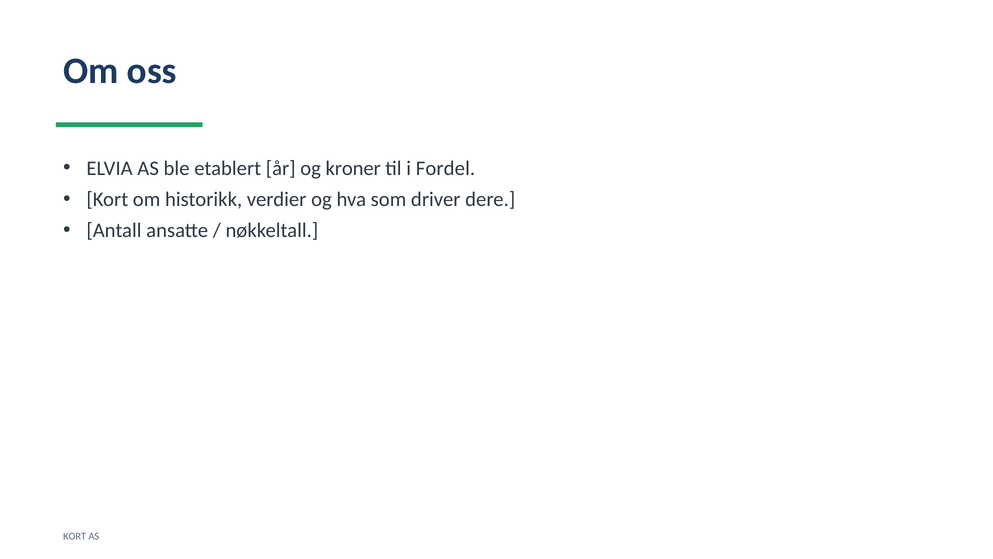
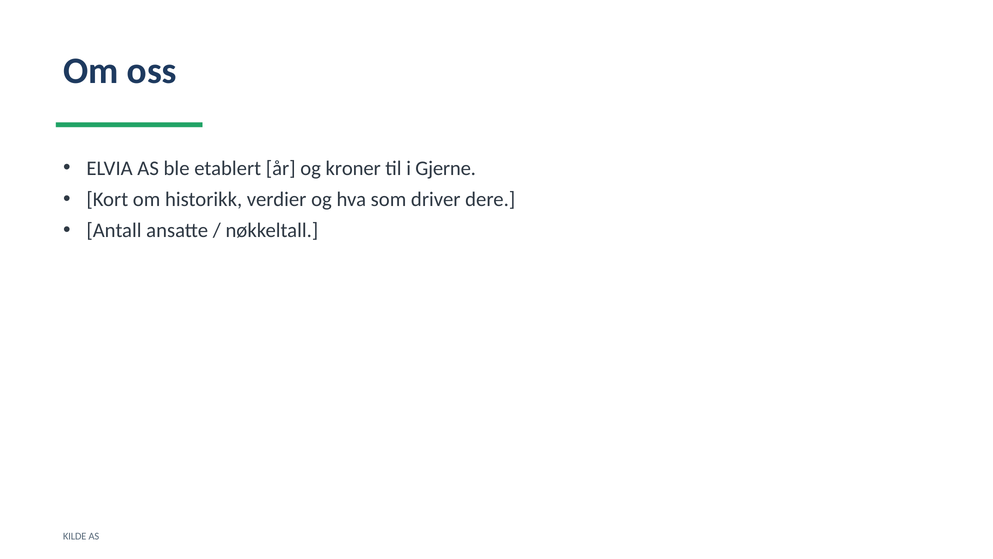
Fordel: Fordel -> Gjerne
KORT at (75, 536): KORT -> KILDE
